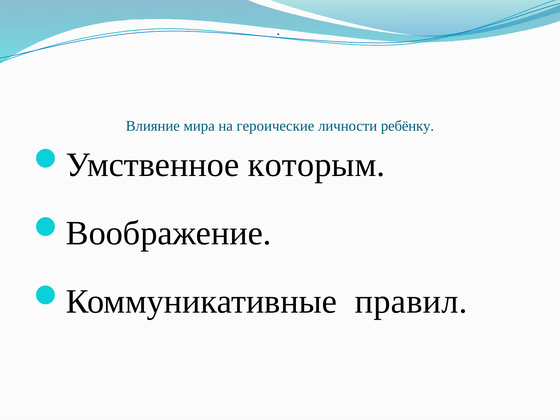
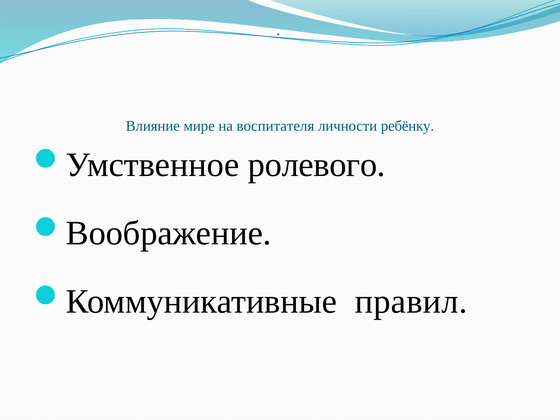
мира: мира -> мире
героические: героические -> воспитателя
которым: которым -> ролевого
